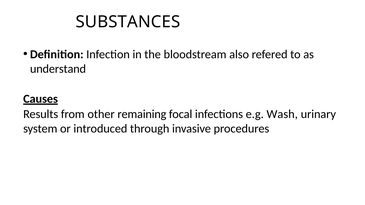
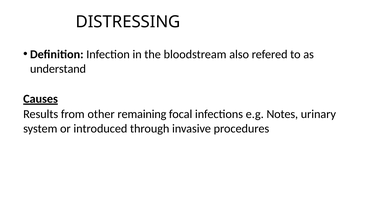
SUBSTANCES: SUBSTANCES -> DISTRESSING
Wash: Wash -> Notes
